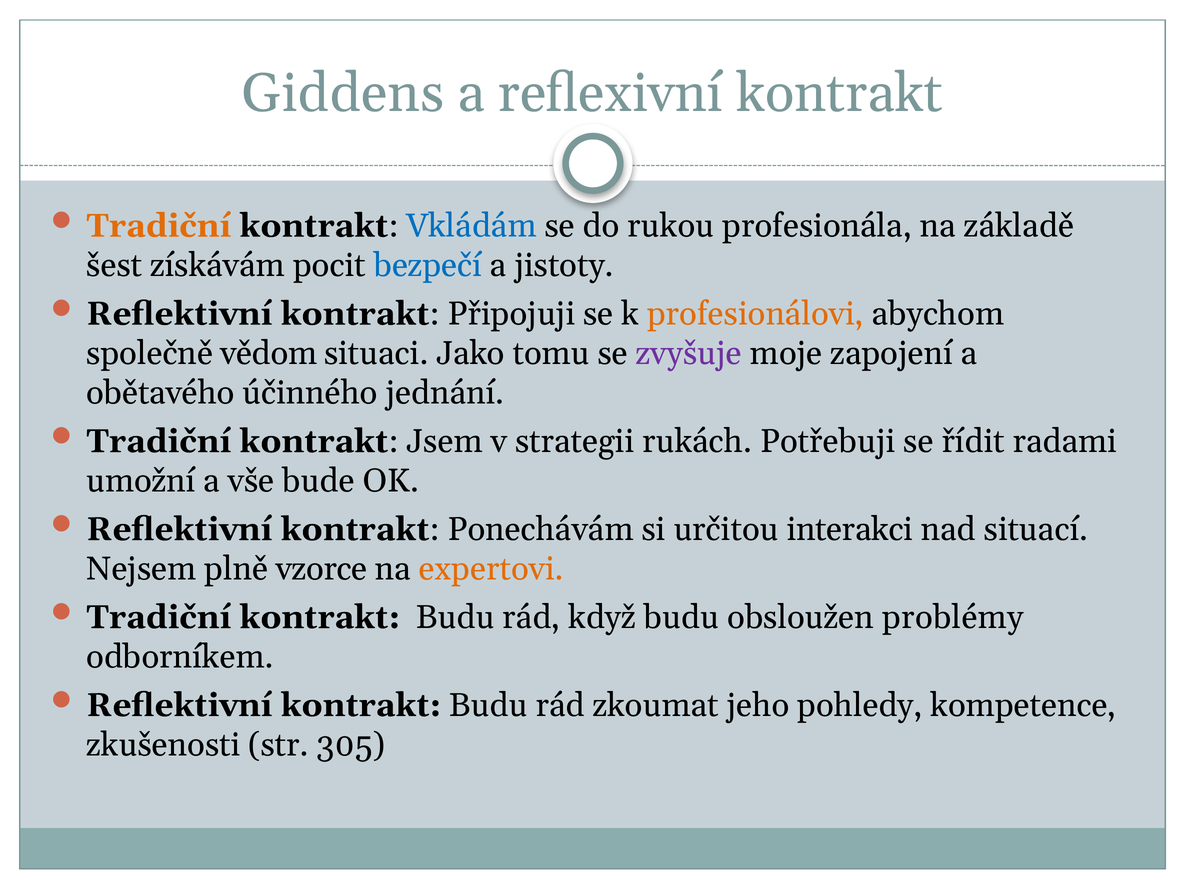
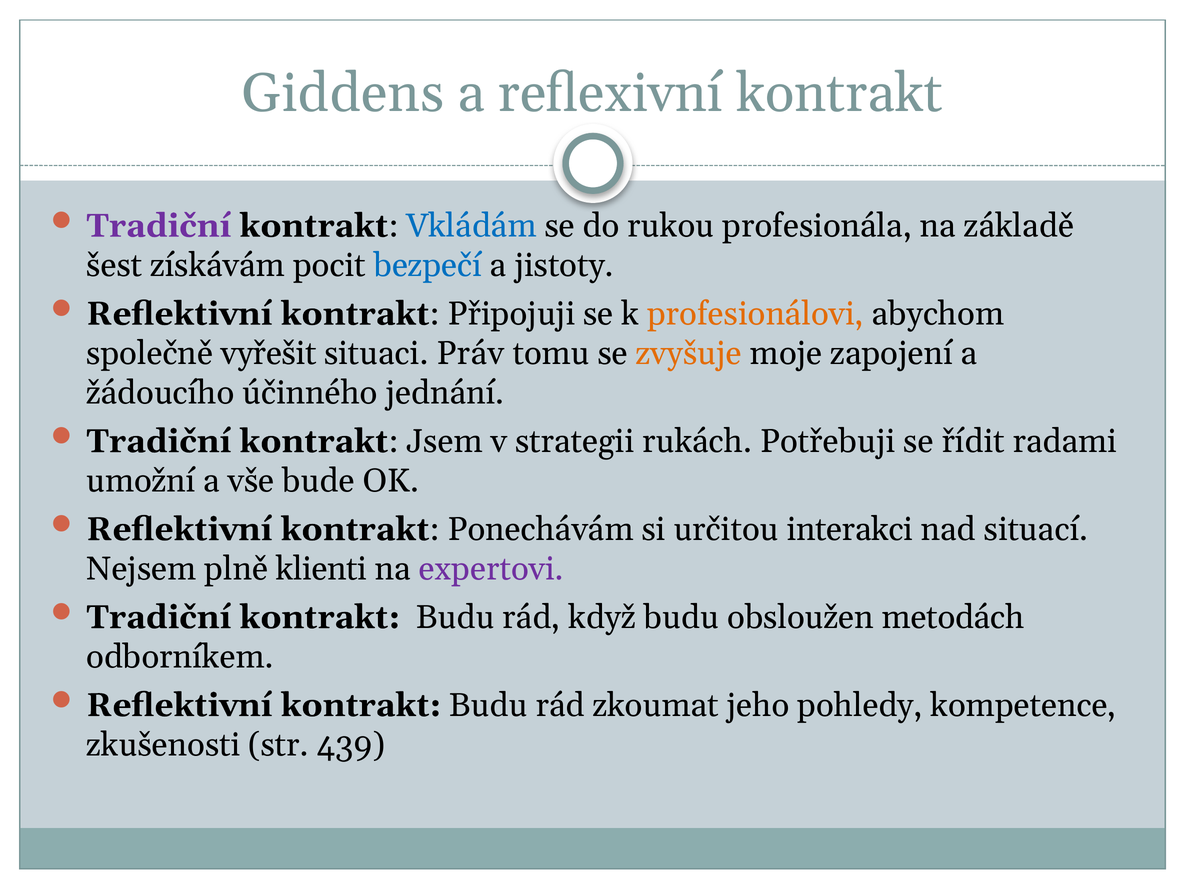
Tradiční at (159, 226) colour: orange -> purple
vědom: vědom -> vyřešit
Jako: Jako -> Práv
zvyšuje colour: purple -> orange
obětavého: obětavého -> žádoucího
vzorce: vzorce -> klienti
expertovi colour: orange -> purple
problémy: problémy -> metodách
305: 305 -> 439
